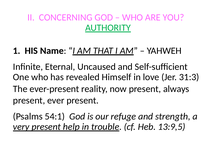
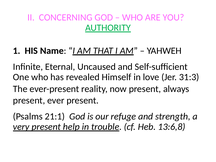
54:1: 54:1 -> 21:1
13:9,5: 13:9,5 -> 13:6,8
